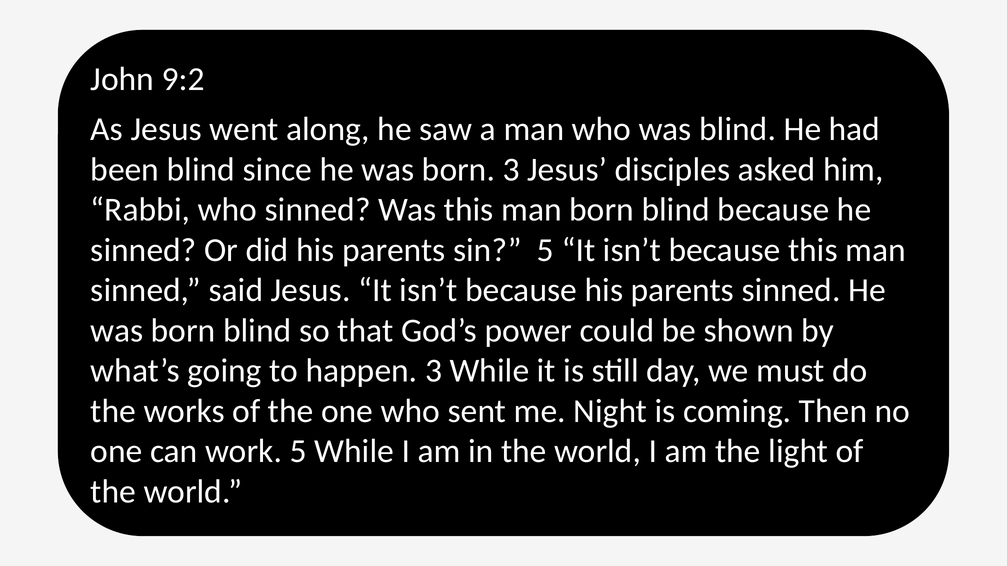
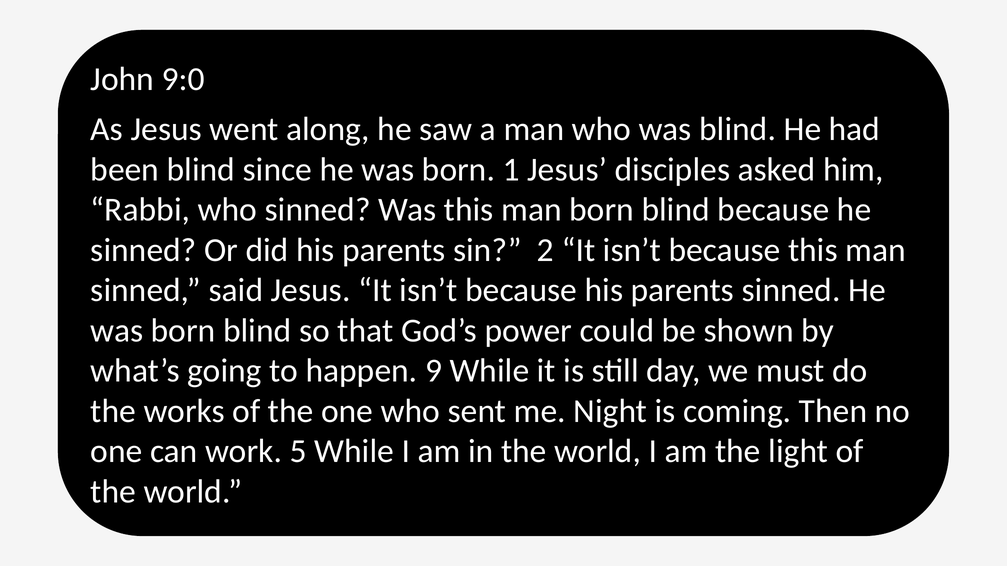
9:2: 9:2 -> 9:0
born 3: 3 -> 1
sin 5: 5 -> 2
happen 3: 3 -> 9
